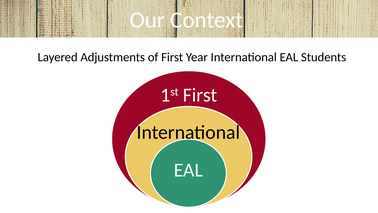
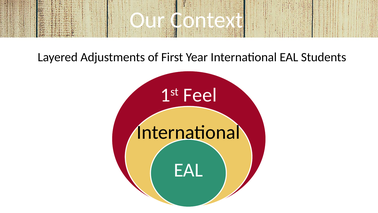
1st First: First -> Feel
